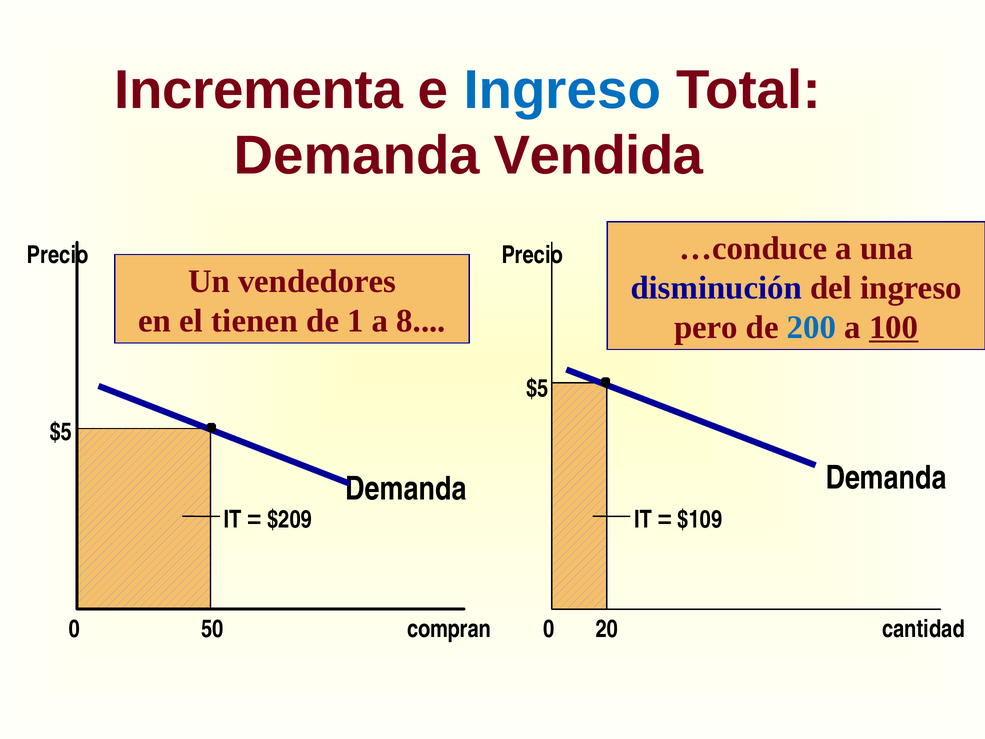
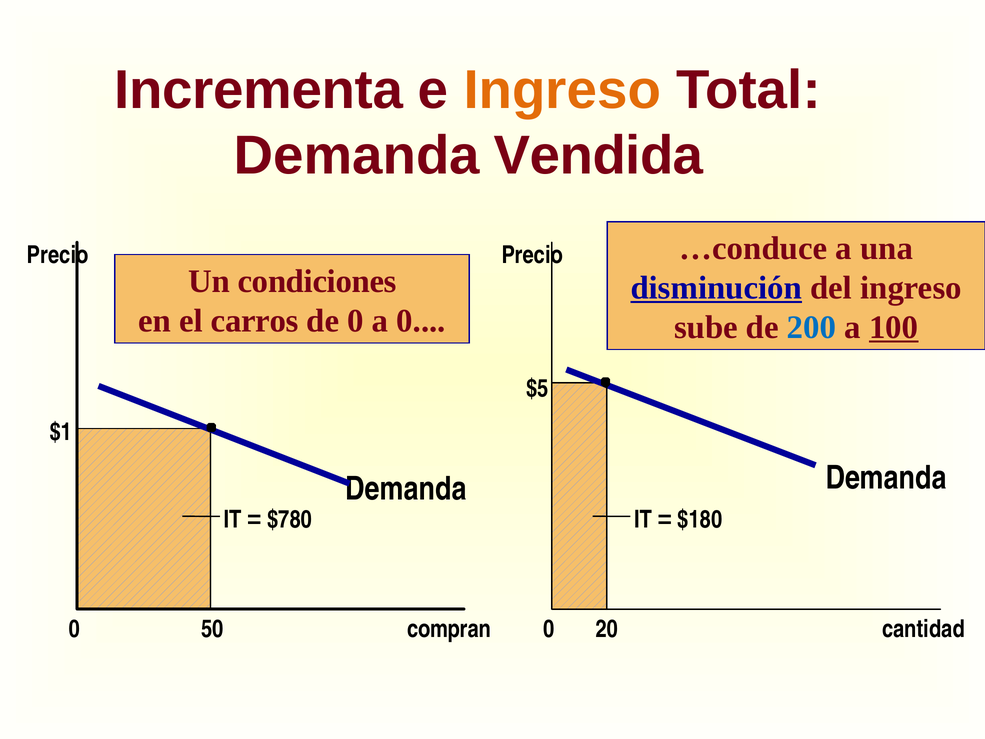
Ingreso at (562, 90) colour: blue -> orange
vendedores: vendedores -> condiciones
disminución underline: none -> present
tienen: tienen -> carros
de 1: 1 -> 0
a 8: 8 -> 0
pero: pero -> sube
$5 at (61, 432): $5 -> $1
$209: $209 -> $780
$109: $109 -> $180
